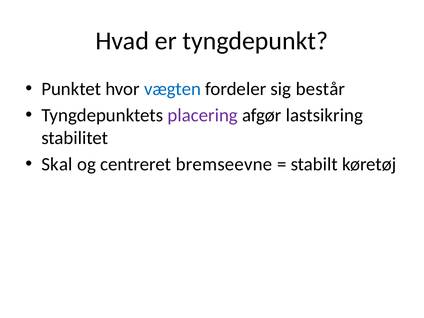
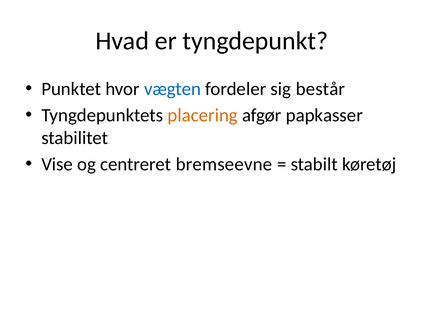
placering colour: purple -> orange
lastsikring: lastsikring -> papkasser
Skal: Skal -> Vise
